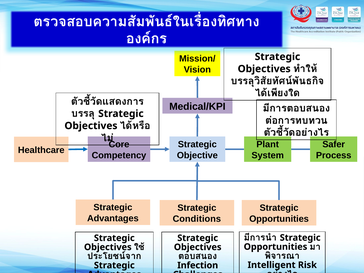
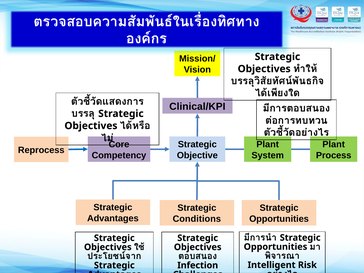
Medical/KPI: Medical/KPI -> Clinical/KPI
Safer at (334, 144): Safer -> Plant
Healthcare: Healthcare -> Reprocess
